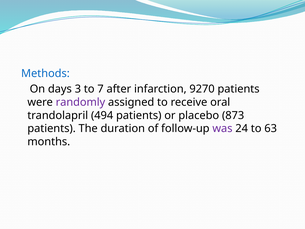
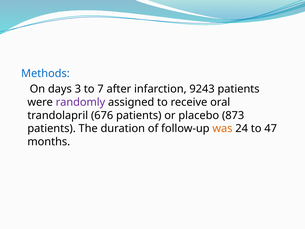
9270: 9270 -> 9243
494: 494 -> 676
was colour: purple -> orange
63: 63 -> 47
